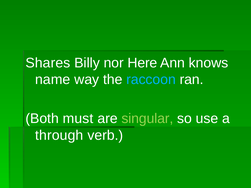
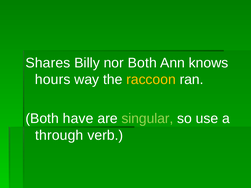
nor Here: Here -> Both
name: name -> hours
raccoon colour: light blue -> yellow
must: must -> have
